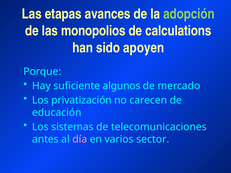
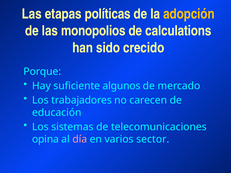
avances: avances -> políticas
adopción colour: light green -> yellow
apoyen: apoyen -> crecido
privatización: privatización -> trabajadores
antes: antes -> opina
